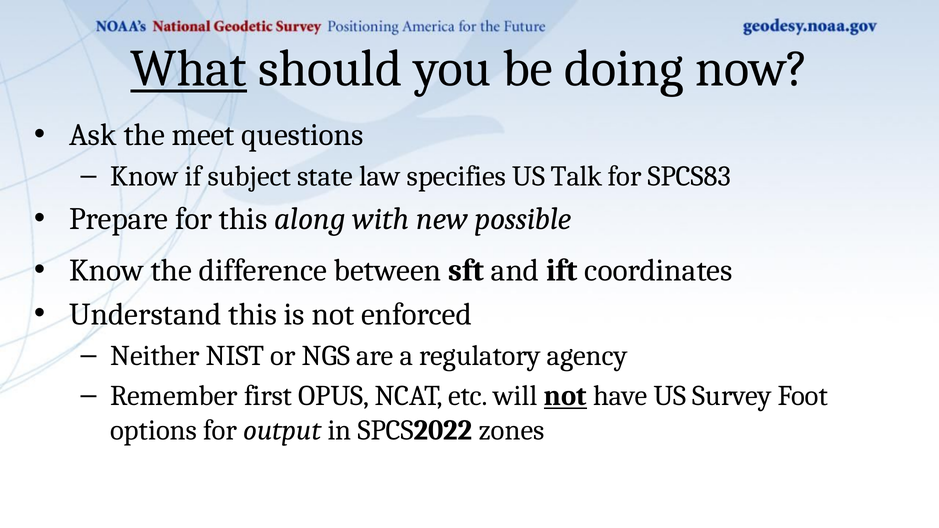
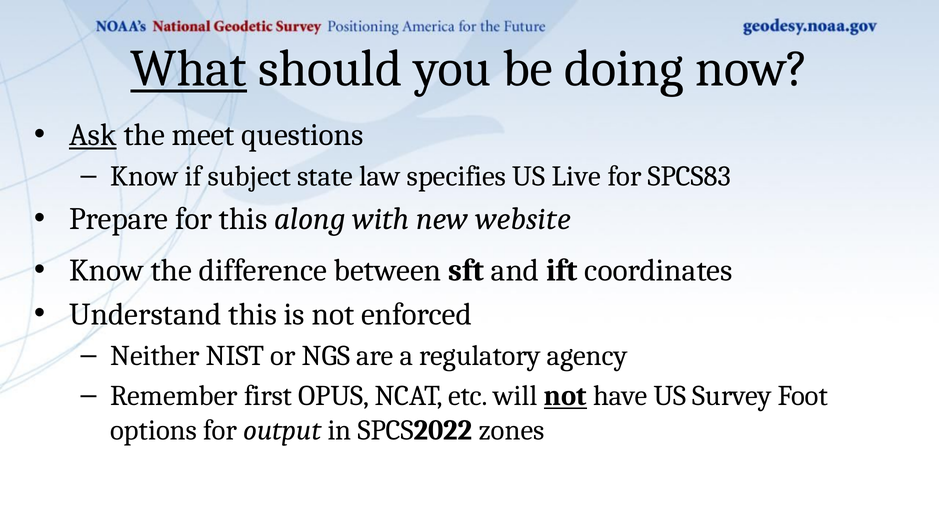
Ask underline: none -> present
Talk: Talk -> Live
possible: possible -> website
